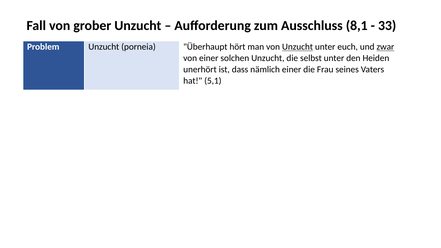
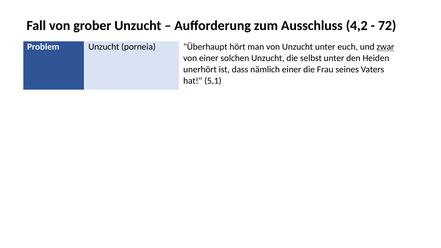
8,1: 8,1 -> 4,2
33: 33 -> 72
Unzucht at (298, 47) underline: present -> none
